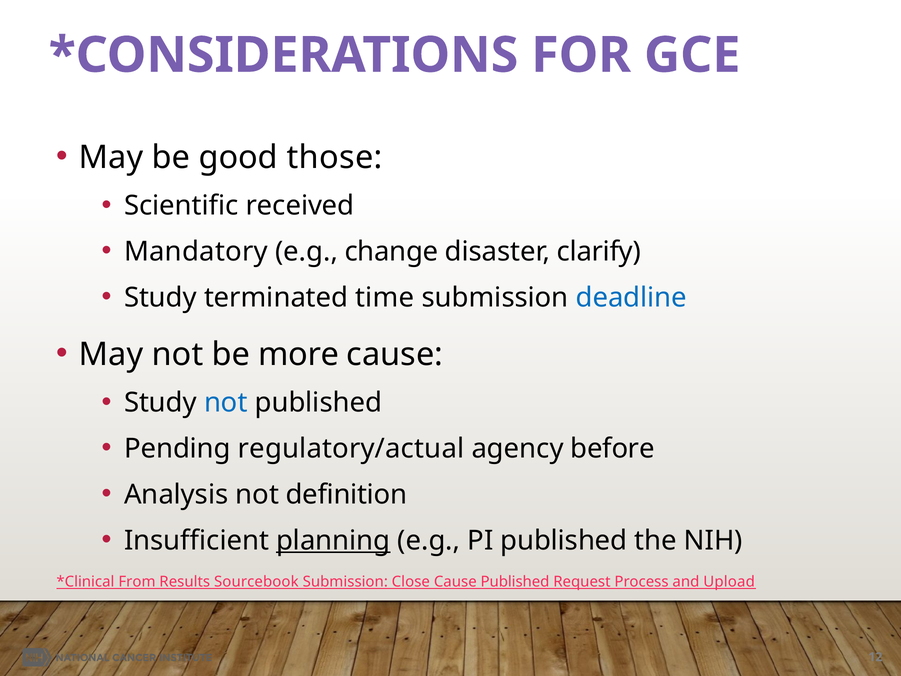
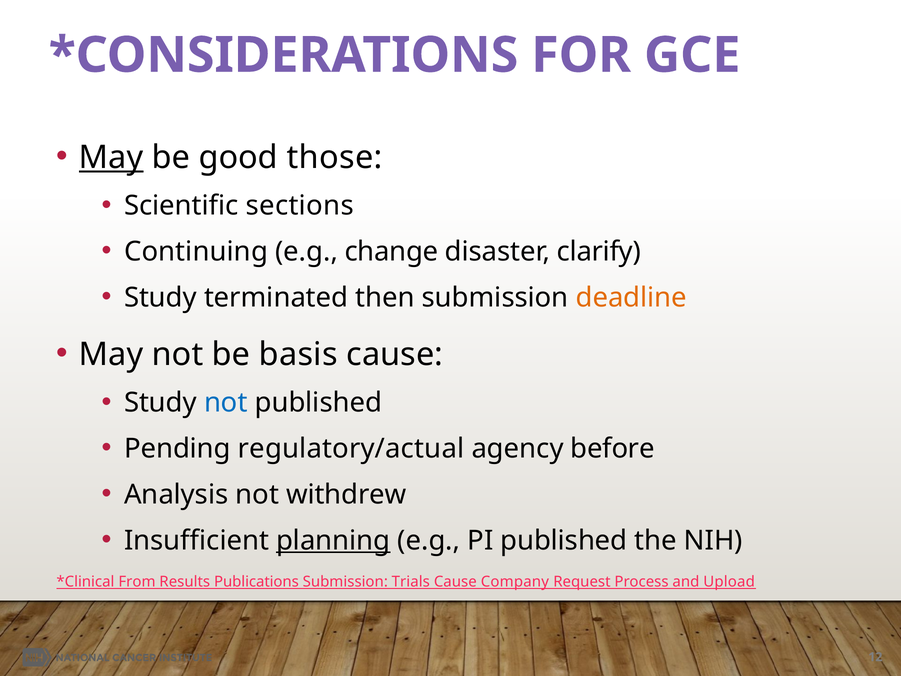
May at (111, 157) underline: none -> present
received: received -> sections
Mandatory: Mandatory -> Continuing
time: time -> then
deadline colour: blue -> orange
more: more -> basis
definition: definition -> withdrew
Sourcebook: Sourcebook -> Publications
Close: Close -> Trials
Cause Published: Published -> Company
